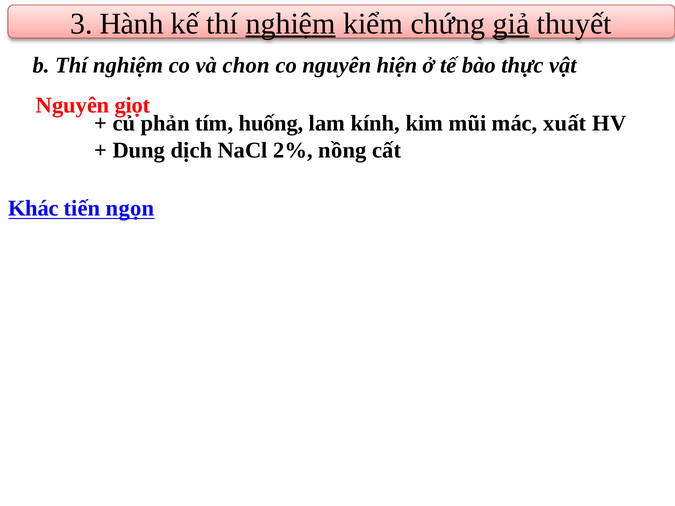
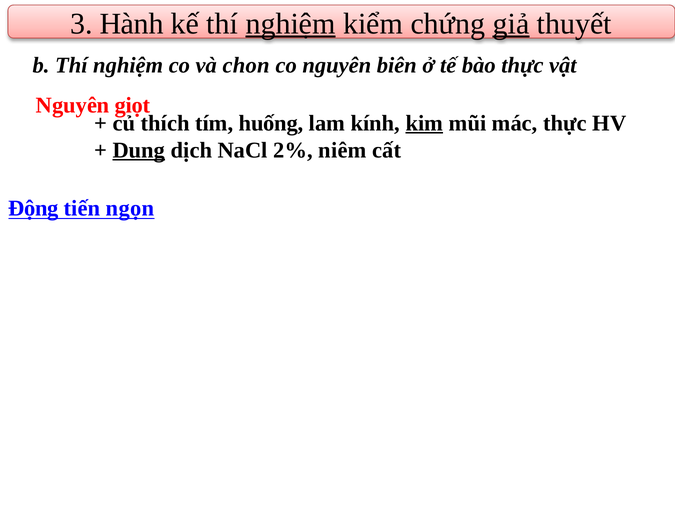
hiện: hiện -> biên
phản: phản -> thích
kim underline: none -> present
mác xuất: xuất -> thực
Dung underline: none -> present
nồng: nồng -> niêm
Khác: Khác -> Động
